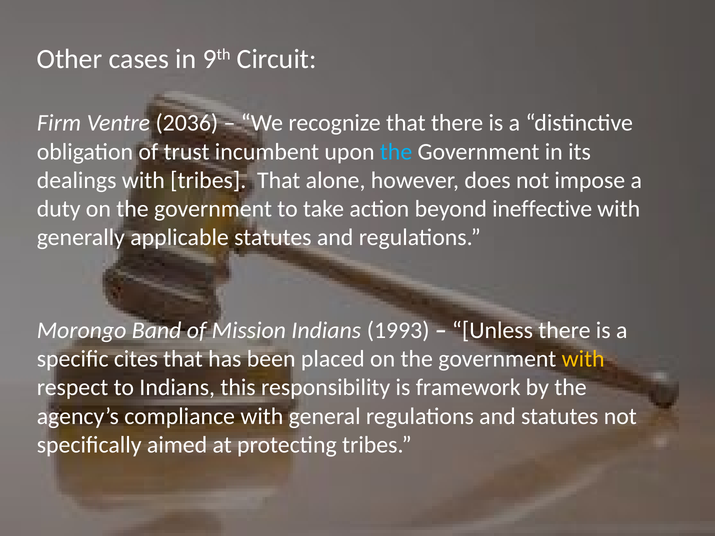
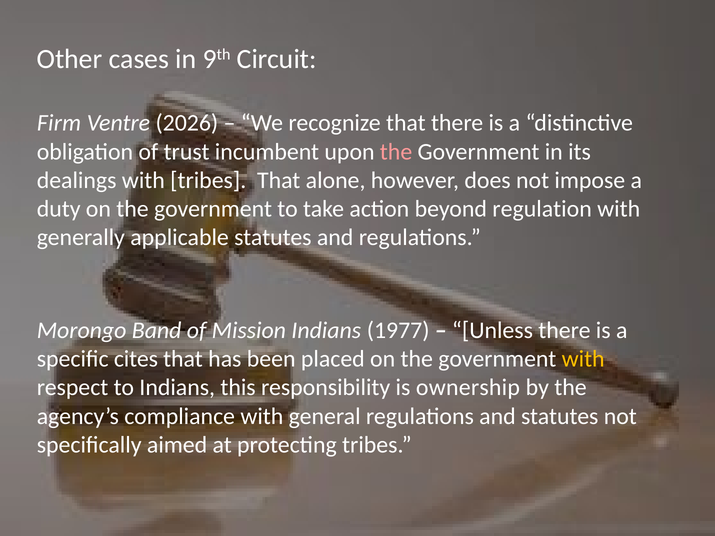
2036: 2036 -> 2026
the at (396, 152) colour: light blue -> pink
ineffective: ineffective -> regulation
1993: 1993 -> 1977
framework: framework -> ownership
